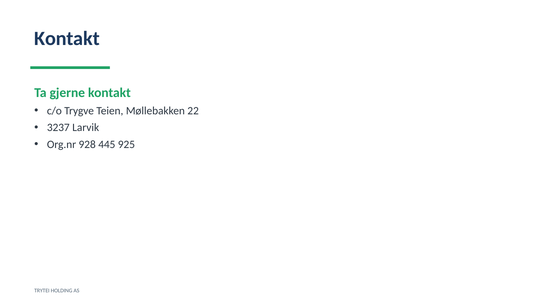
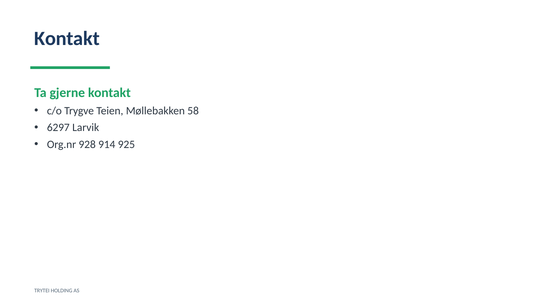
22: 22 -> 58
3237: 3237 -> 6297
445: 445 -> 914
